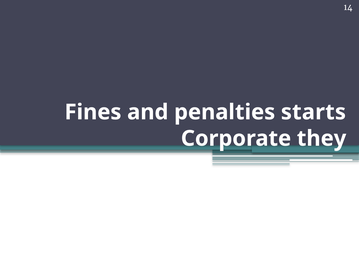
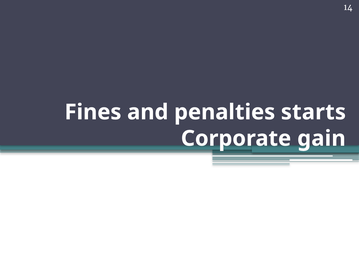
they: they -> gain
